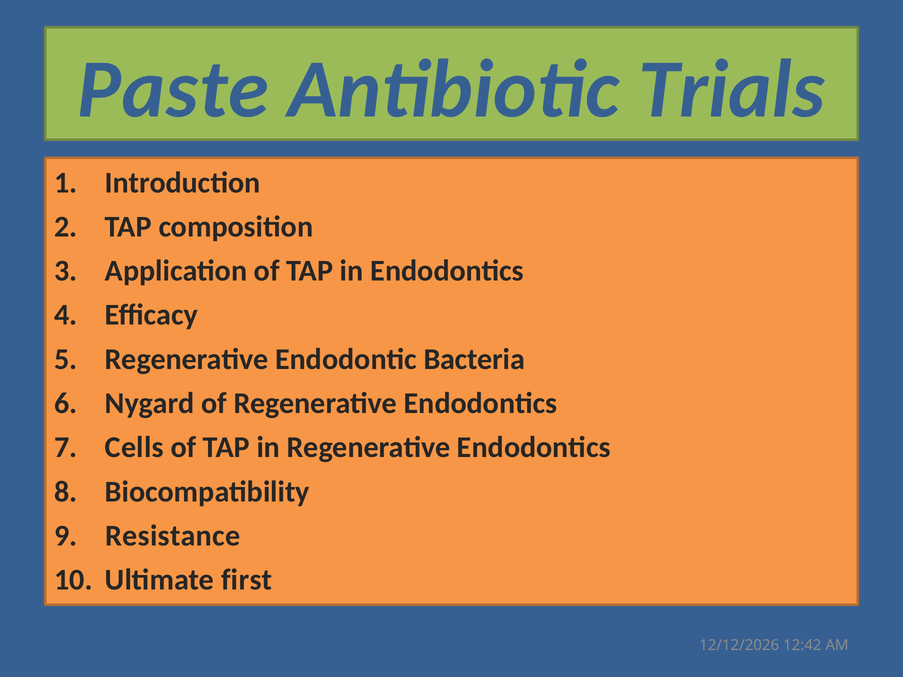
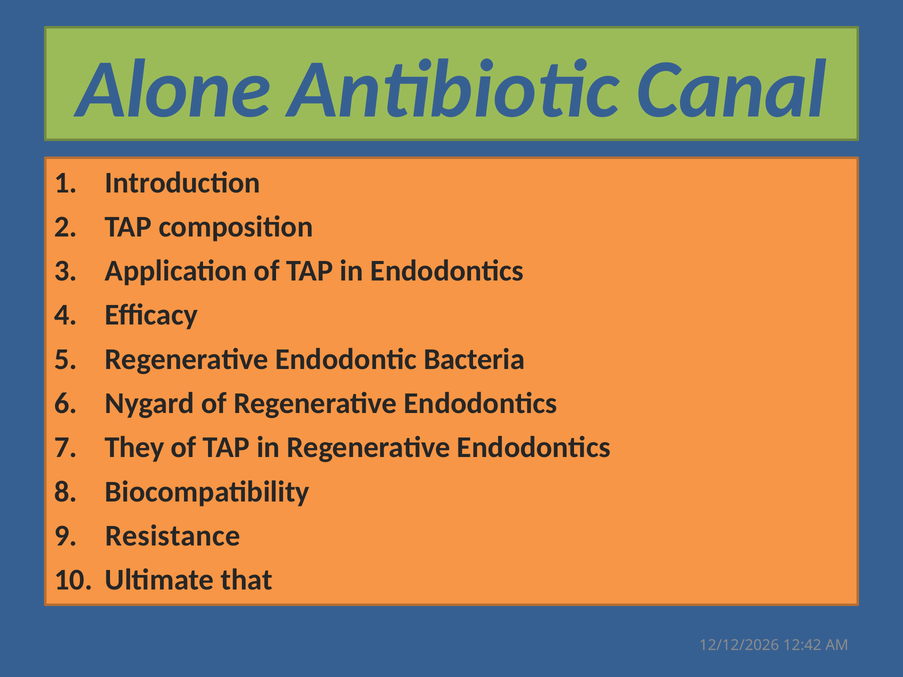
Paste: Paste -> Alone
Trials: Trials -> Canal
Cells: Cells -> They
first: first -> that
